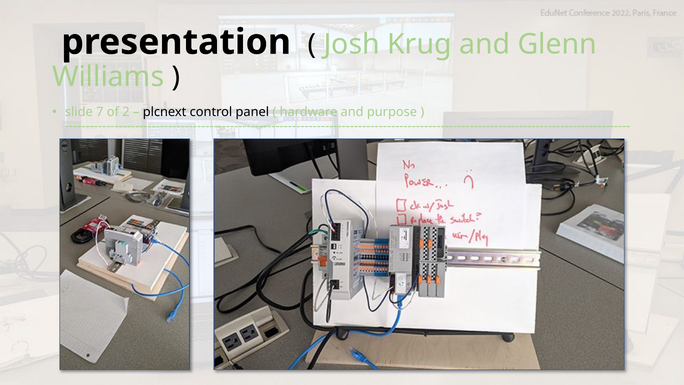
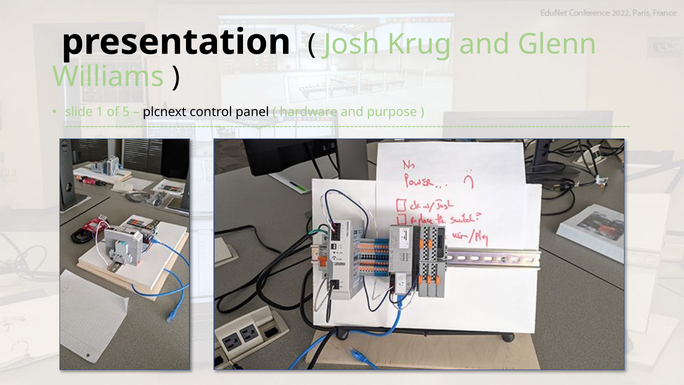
7: 7 -> 1
2: 2 -> 5
